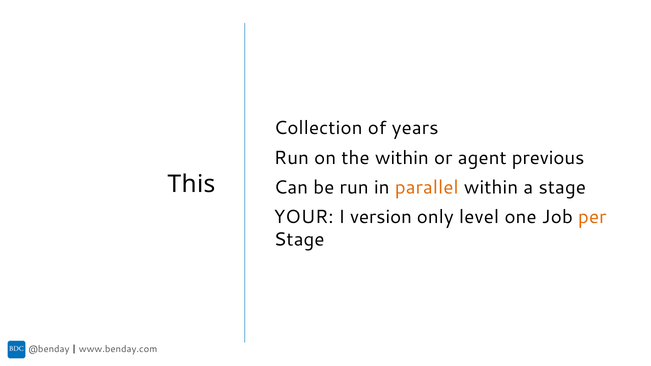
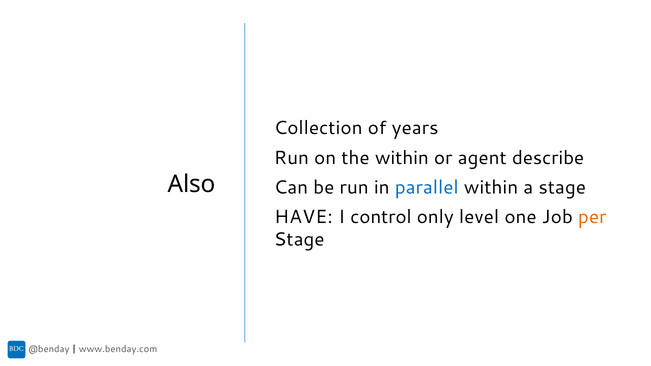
previous: previous -> describe
This: This -> Also
parallel colour: orange -> blue
YOUR: YOUR -> HAVE
version: version -> control
